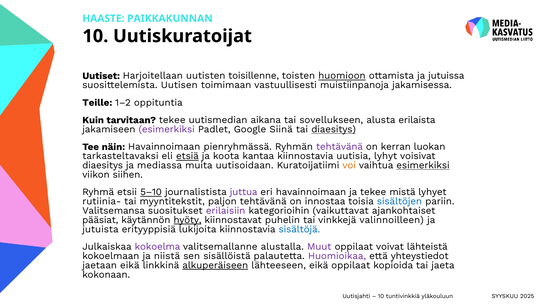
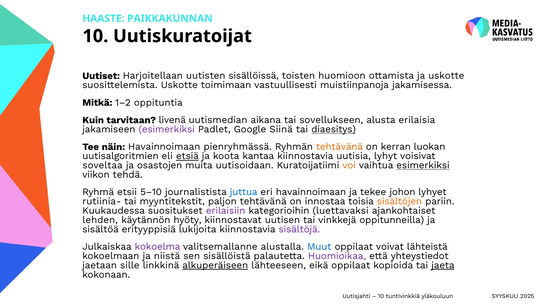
toisillenne: toisillenne -> sisällöissä
huomioon underline: present -> none
ja jutuissa: jutuissa -> uskotte
suosittelemista Uutisen: Uutisen -> Uskotte
Teille: Teille -> Mitkä
tarvitaan tekee: tekee -> livenä
erilaista: erilaista -> erilaisia
tehtävänä at (339, 147) colour: purple -> orange
tarkasteltavaksi: tarkasteltavaksi -> uutisalgoritmien
diaesitys at (103, 165): diaesitys -> soveltaa
mediassa: mediassa -> osastojen
siihen: siihen -> tehdä
5–10 underline: present -> none
juttua colour: purple -> blue
mistä: mistä -> johon
sisältöjen colour: blue -> orange
Valitsemansa: Valitsemansa -> Kuukaudessa
vaikuttavat: vaikuttavat -> luettavaksi
pääsiat: pääsiat -> lehden
hyöty underline: present -> none
puhelin: puhelin -> uutisen
valinnoilleen: valinnoilleen -> oppitunneilla
jutuista: jutuista -> sisältöä
sisältöjä colour: blue -> purple
Muut colour: purple -> blue
jaetaan eikä: eikä -> sille
jaeta underline: none -> present
